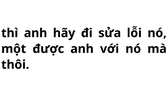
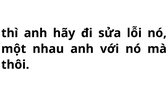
được: được -> nhau
